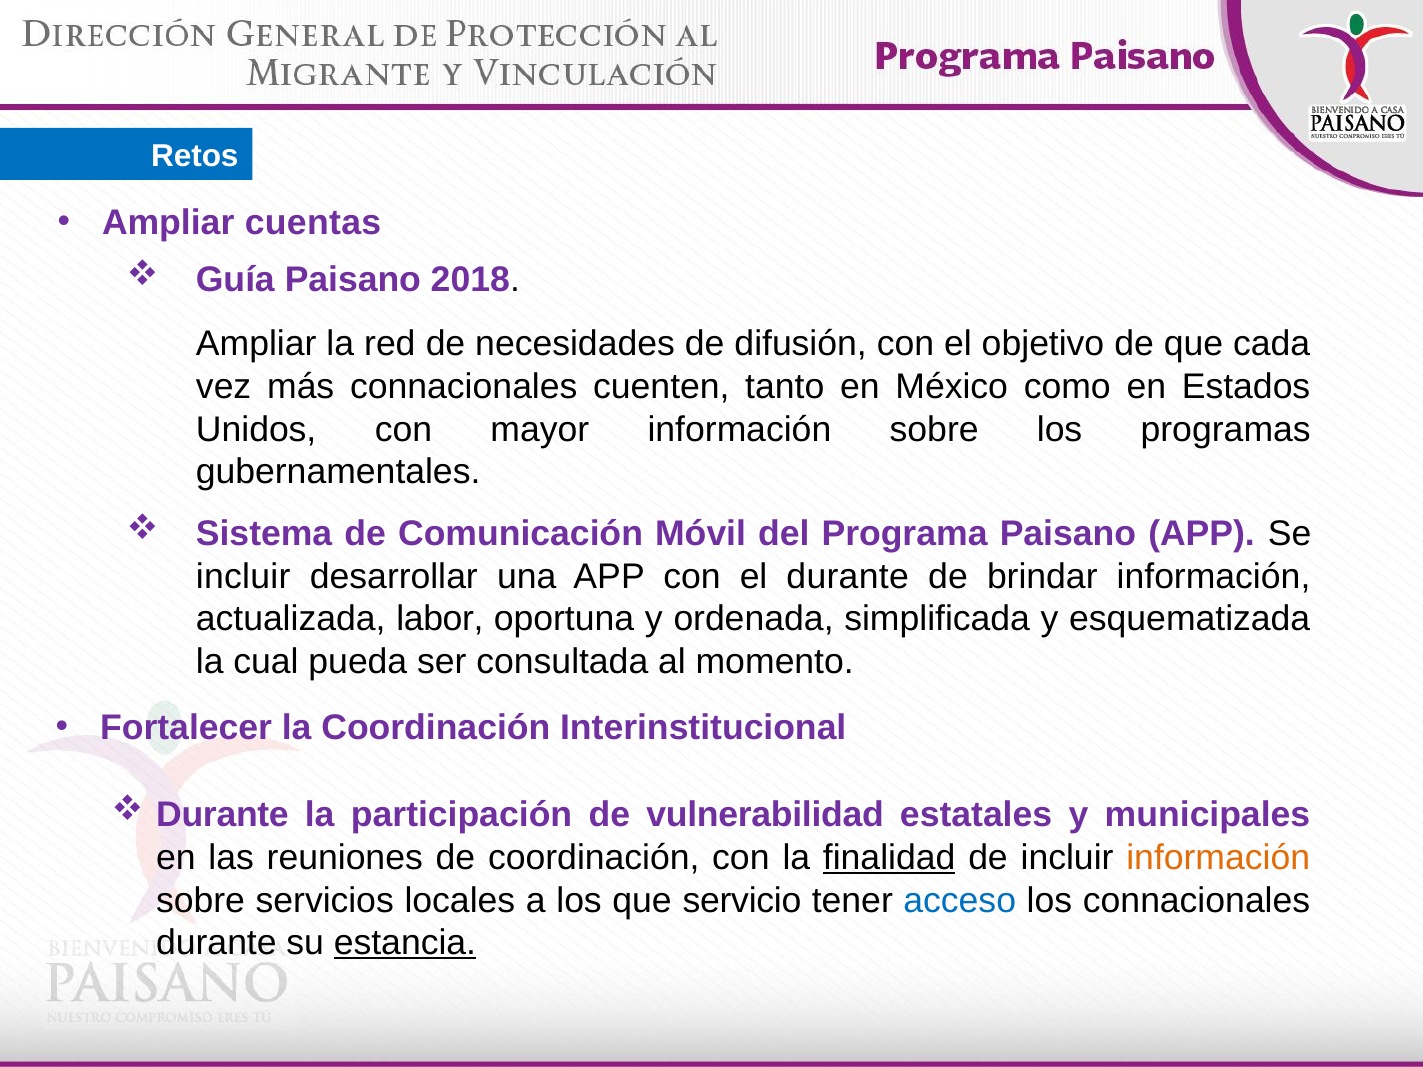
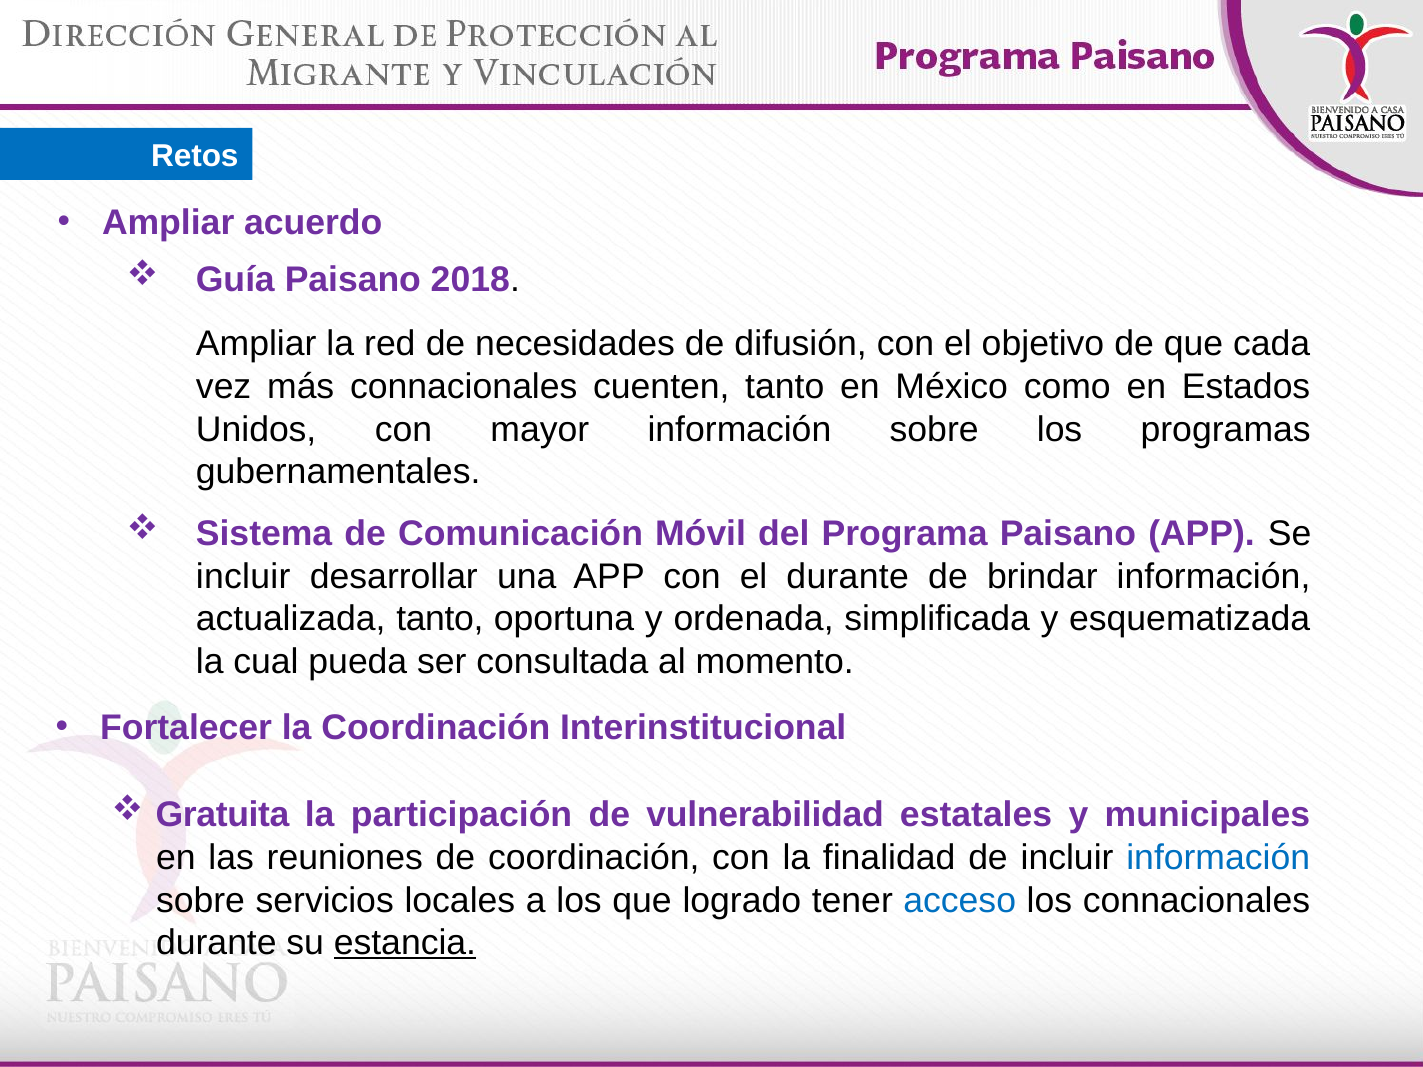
cuentas: cuentas -> acuerdo
actualizada labor: labor -> tanto
Durante at (222, 815): Durante -> Gratuita
finalidad underline: present -> none
información at (1218, 858) colour: orange -> blue
servicio: servicio -> logrado
